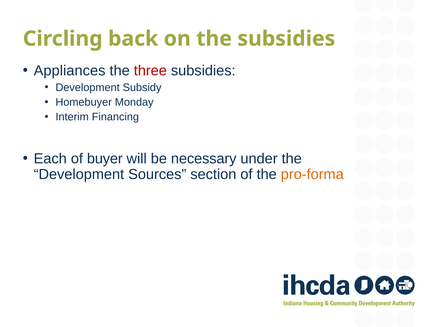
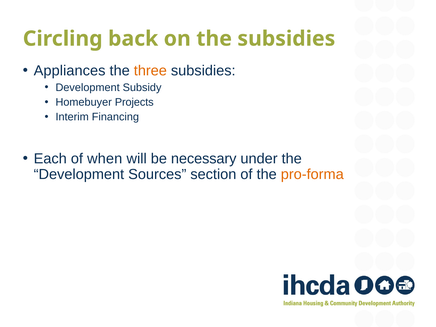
three colour: red -> orange
Monday: Monday -> Projects
buyer: buyer -> when
